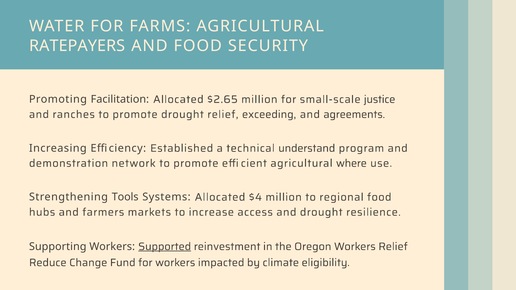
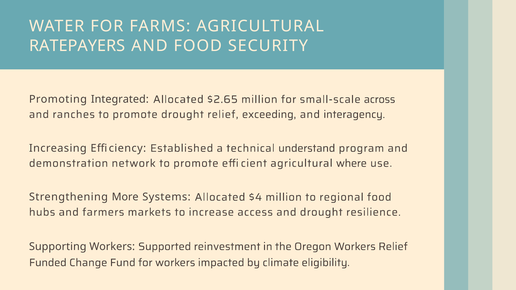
Facilitation: Facilitation -> Integrated
justice: justice -> across
agreements: agreements -> interagency
Tools: Tools -> More
Supported underline: present -> none
Reduce: Reduce -> Funded
